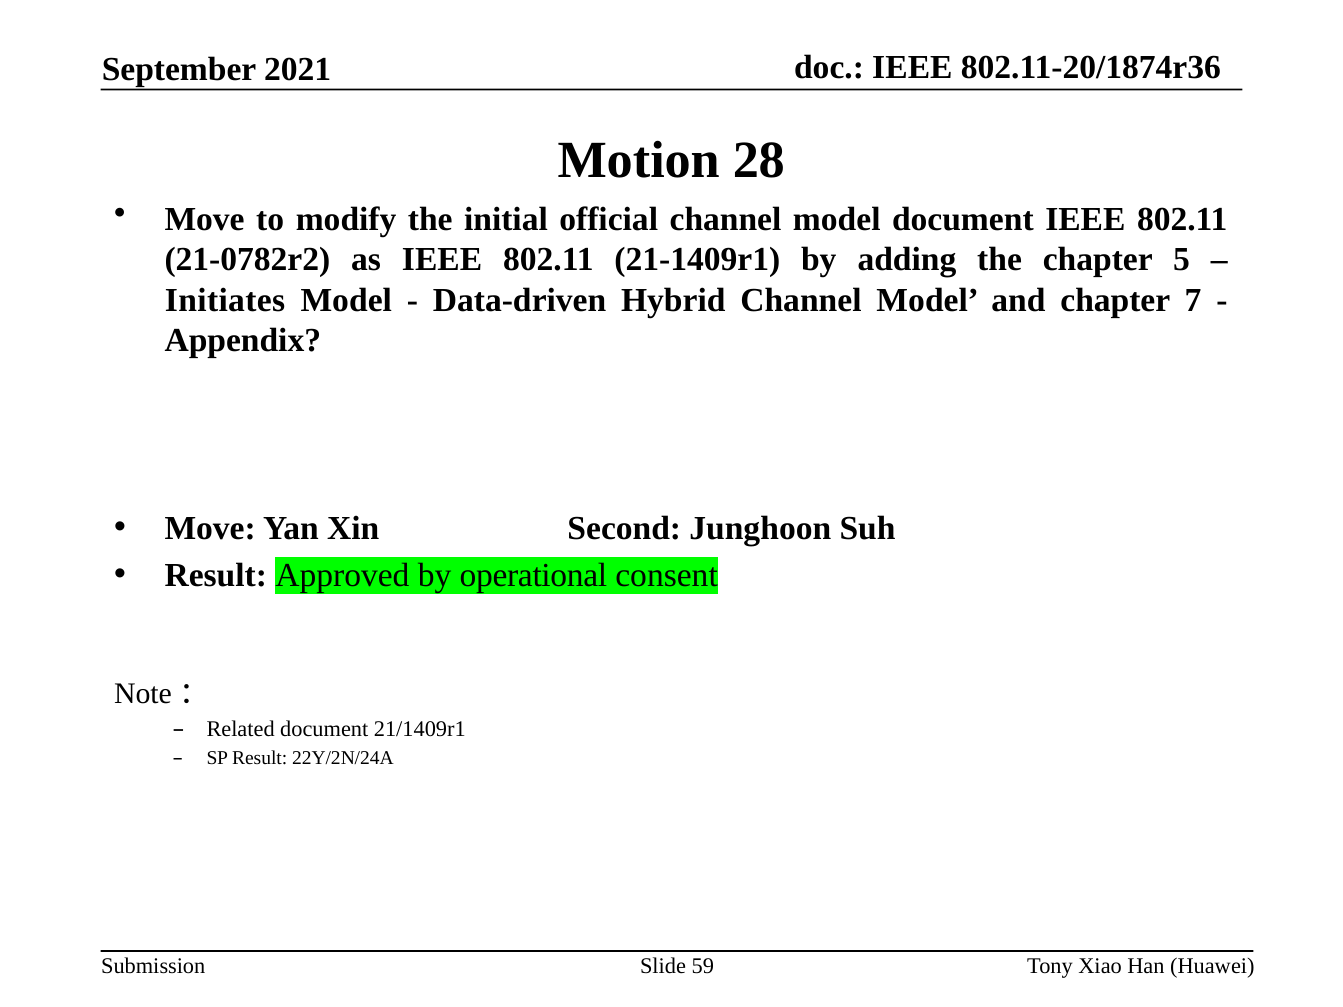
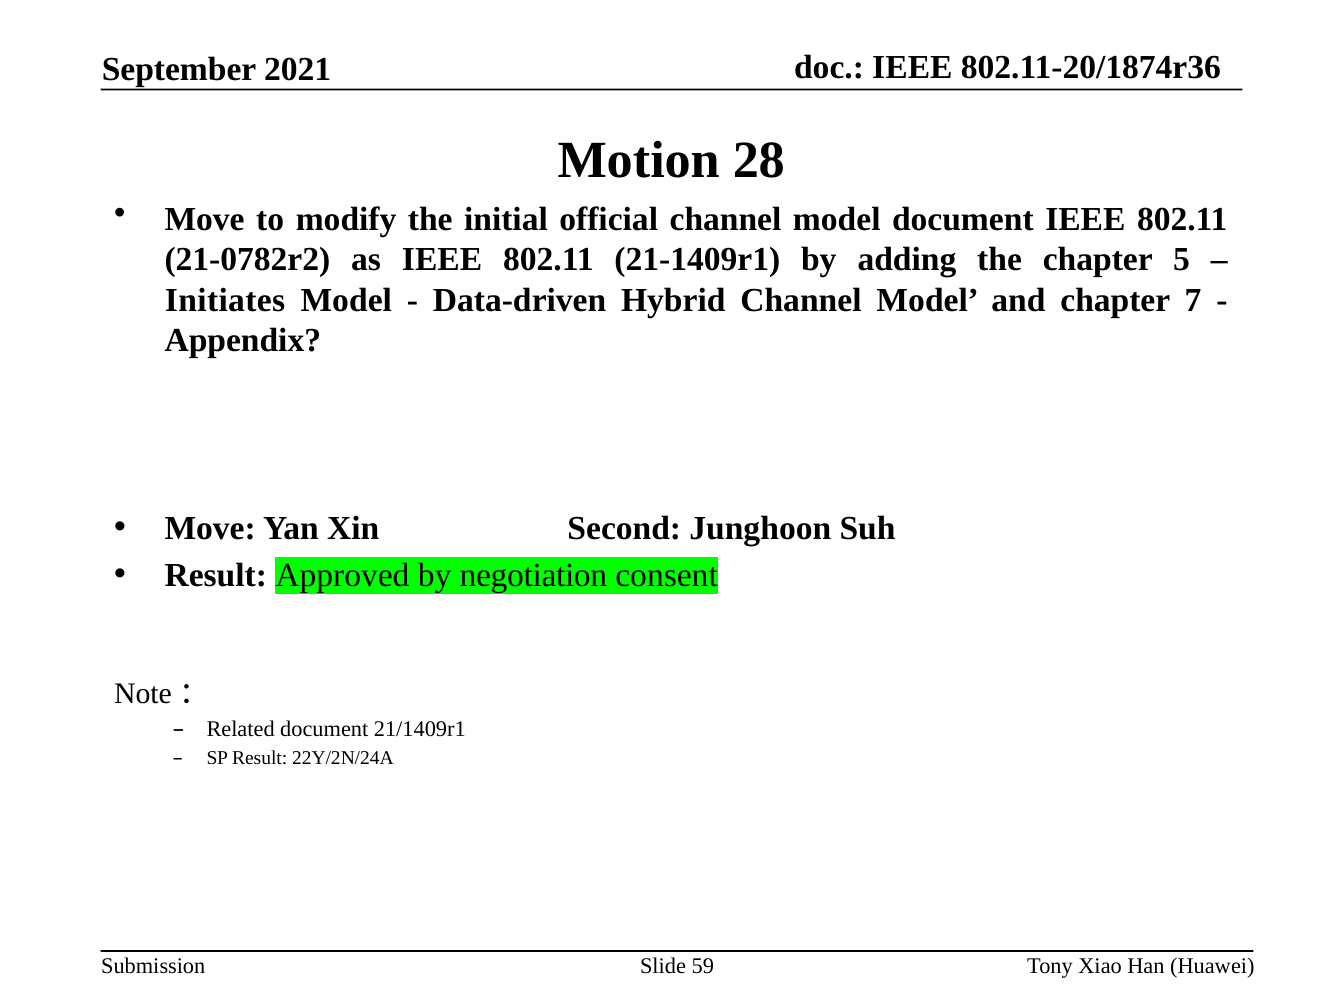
operational: operational -> negotiation
